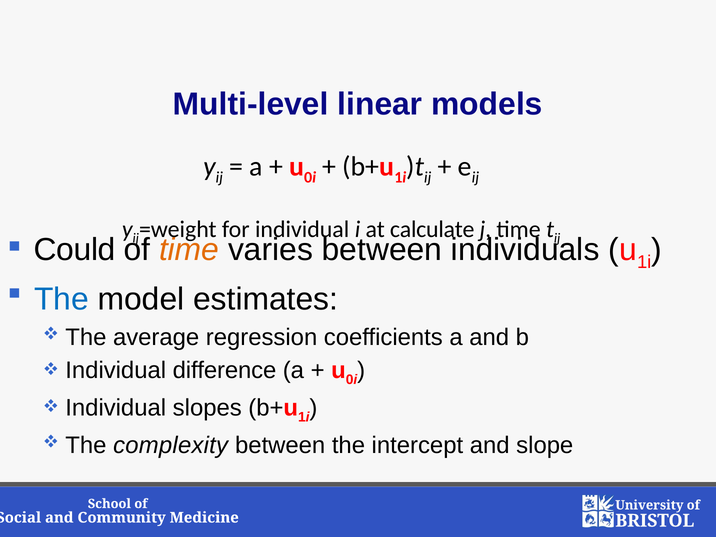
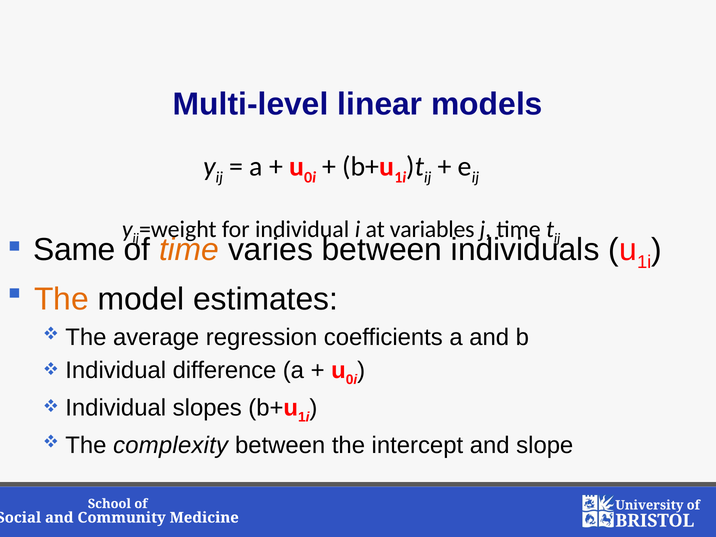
calculate: calculate -> variables
Could: Could -> Same
The at (61, 299) colour: blue -> orange
